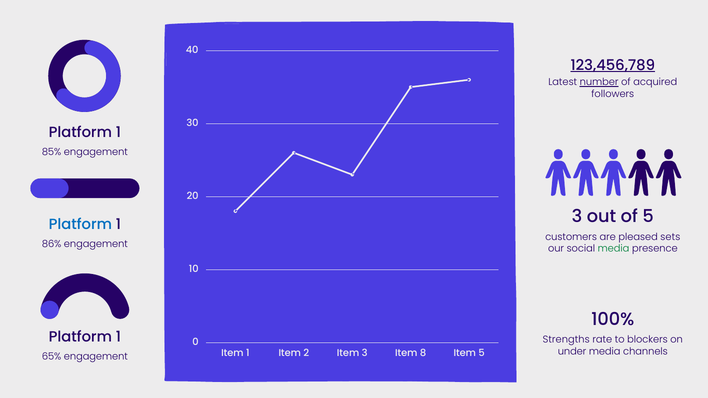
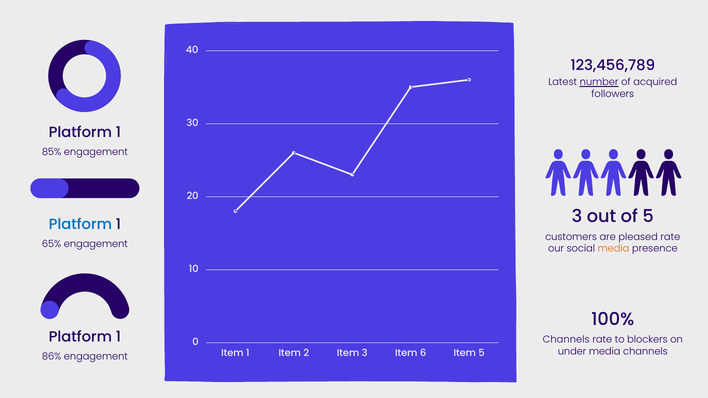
123,456,789 underline: present -> none
pleased sets: sets -> rate
86%: 86% -> 65%
media at (614, 249) colour: green -> orange
Strengths at (566, 340): Strengths -> Channels
8: 8 -> 6
65%: 65% -> 86%
